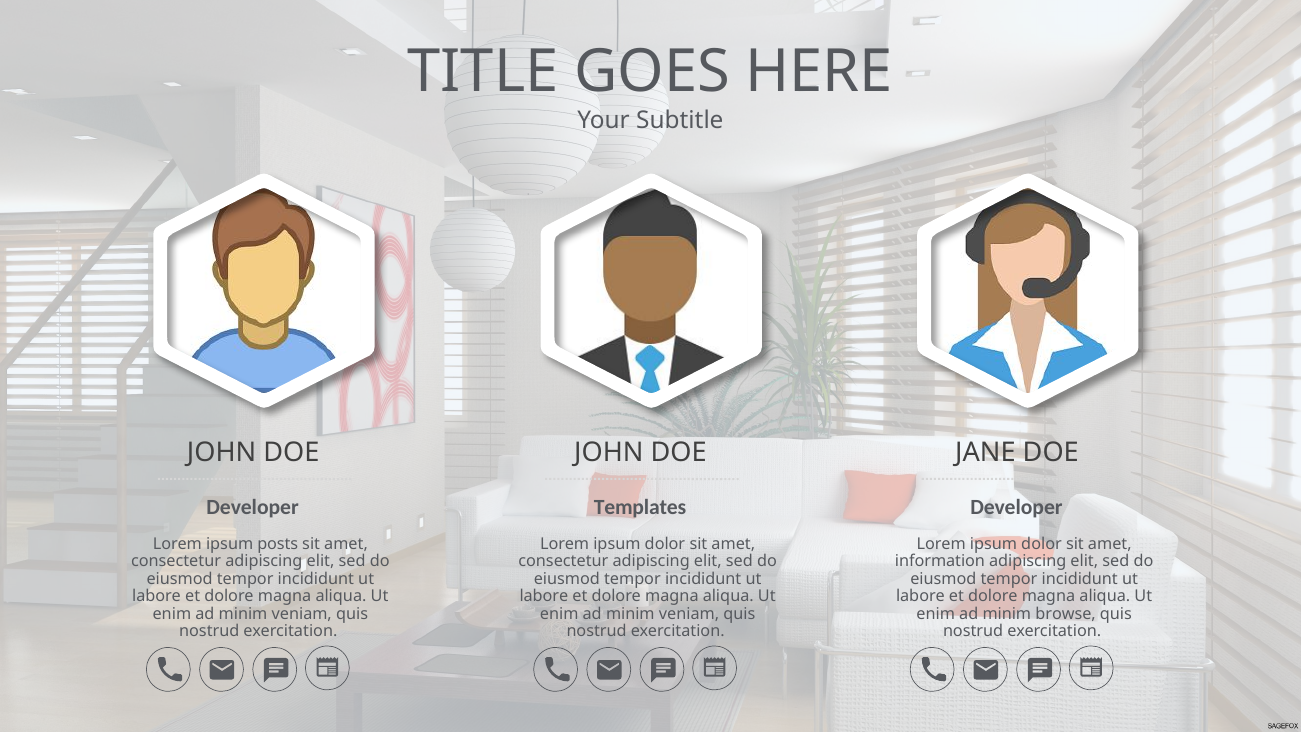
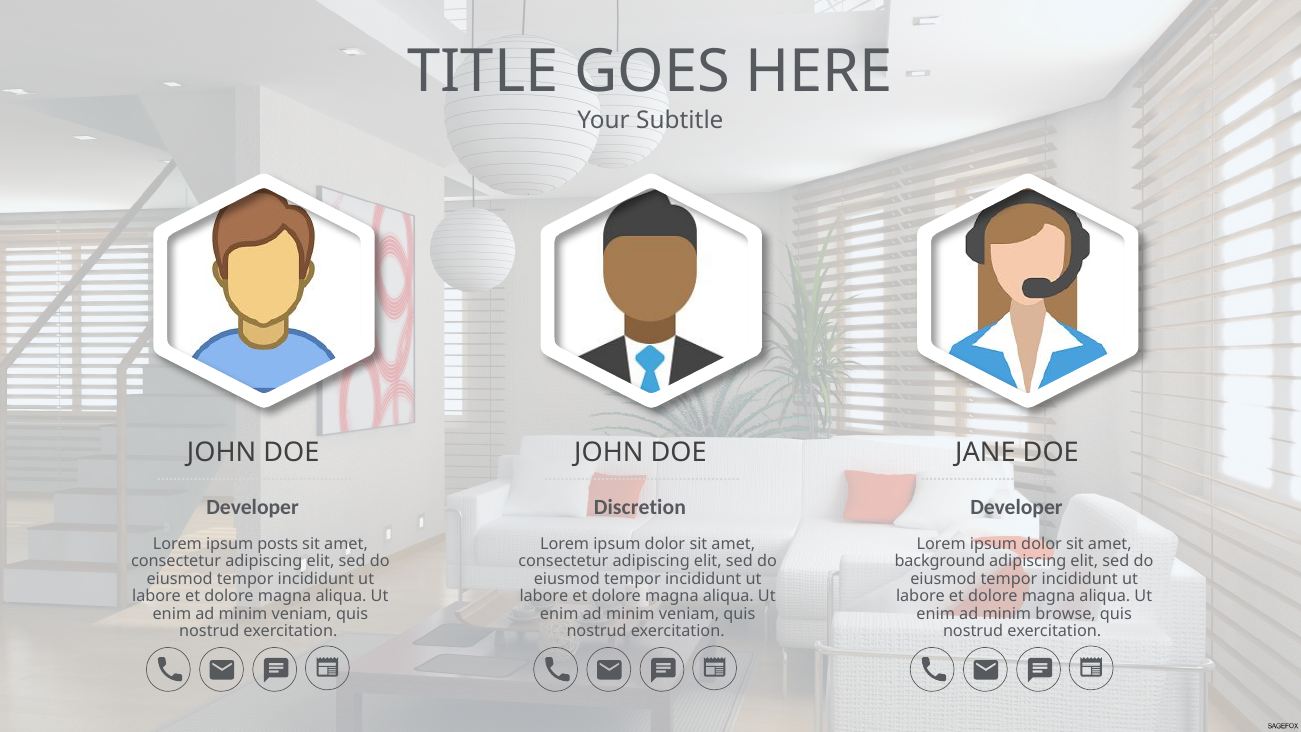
Templates: Templates -> Discretion
information: information -> background
